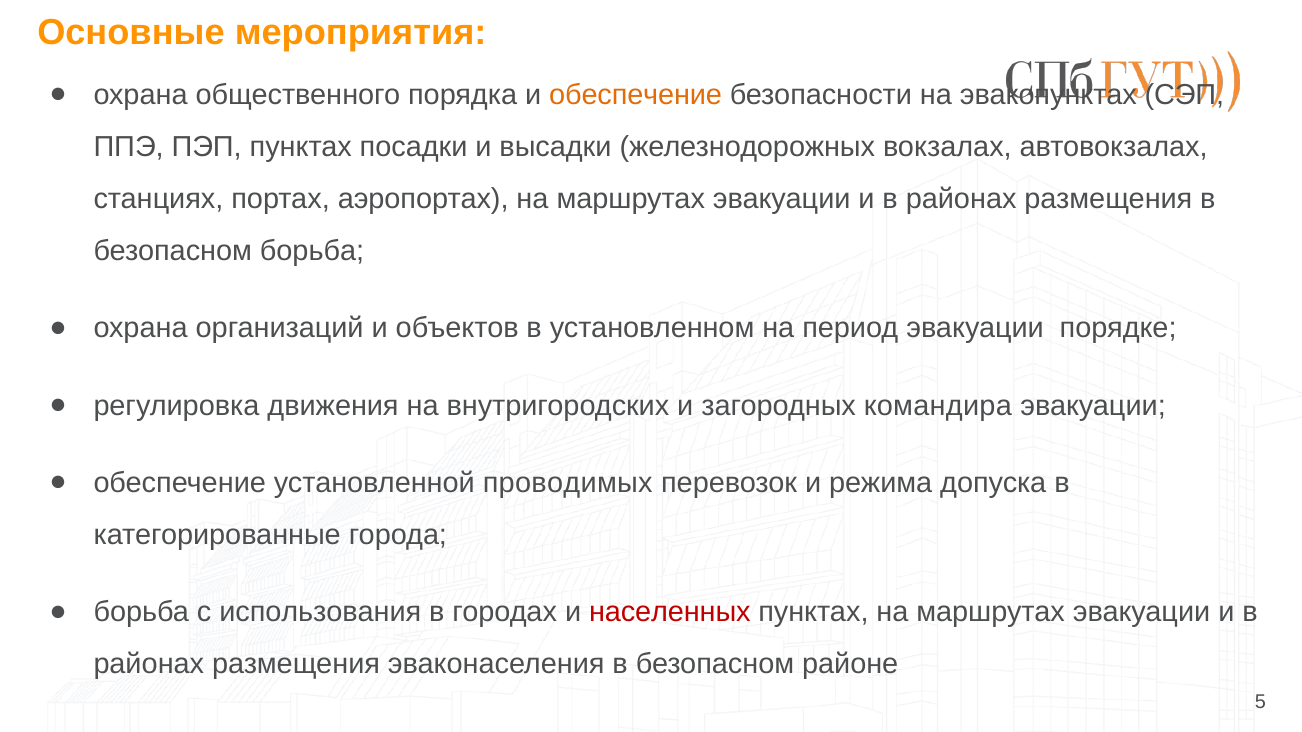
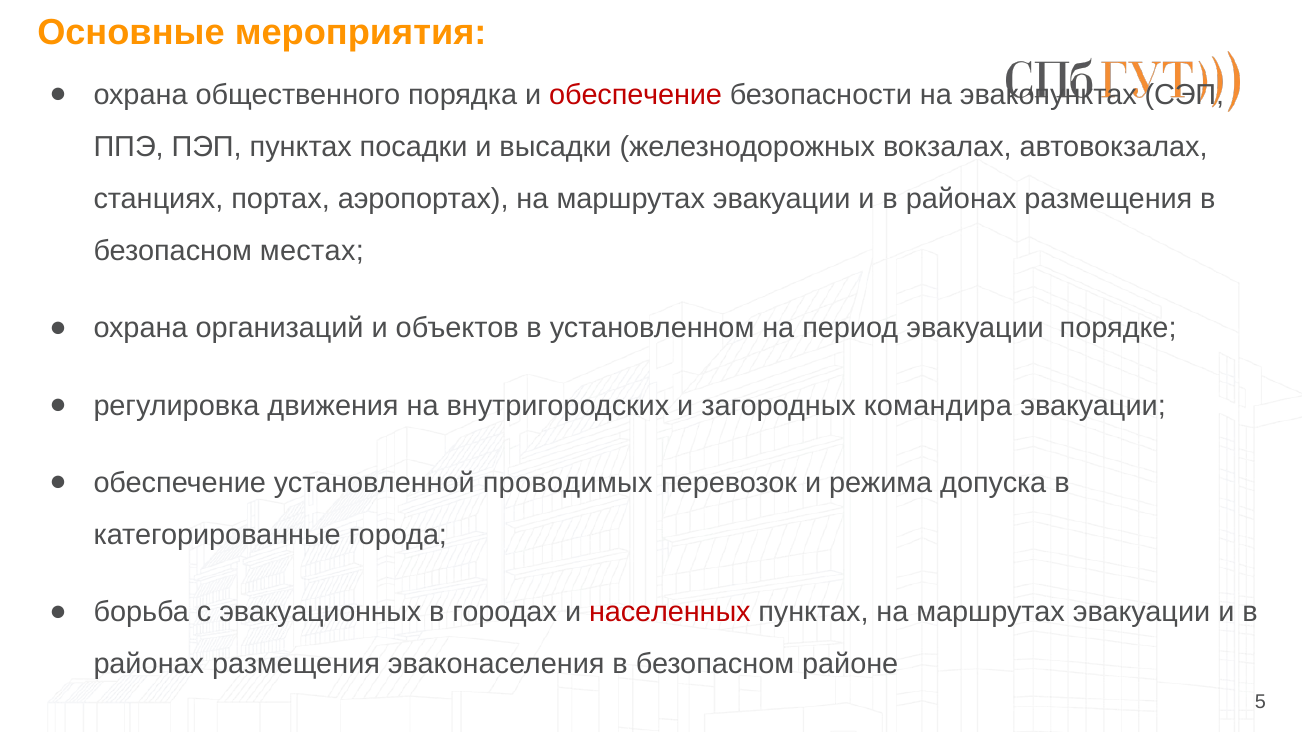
обеспечение at (636, 95) colour: orange -> red
безопасном борьба: борьба -> местах
использования: использования -> эвакуационных
